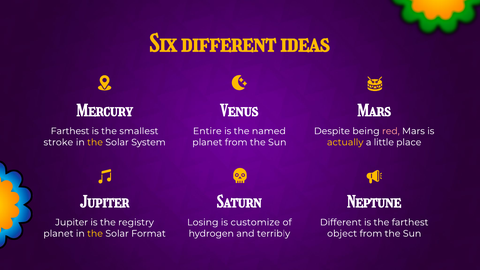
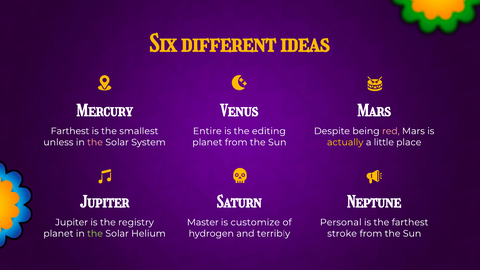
named: named -> editing
stroke: stroke -> unless
the at (95, 142) colour: yellow -> pink
Losing: Losing -> Master
Different at (341, 222): Different -> Personal
the at (95, 234) colour: yellow -> light green
Format: Format -> Helium
object: object -> stroke
